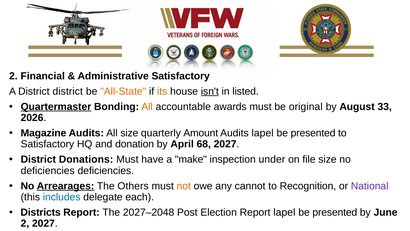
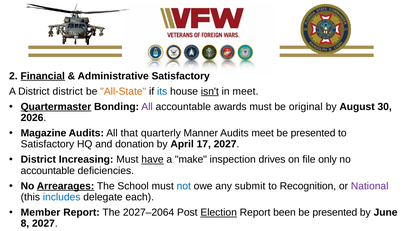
Financial underline: none -> present
its colour: orange -> blue
in listed: listed -> meet
All at (147, 107) colour: orange -> purple
33: 33 -> 30
All size: size -> that
Amount: Amount -> Manner
Audits lapel: lapel -> meet
68: 68 -> 17
Donations: Donations -> Increasing
have underline: none -> present
under: under -> drives
file size: size -> only
deficiencies at (48, 170): deficiencies -> accountable
Others: Others -> School
not colour: orange -> blue
cannot: cannot -> submit
Districts: Districts -> Member
2027–2048: 2027–2048 -> 2027–2064
Election underline: none -> present
Report lapel: lapel -> been
2 at (25, 223): 2 -> 8
